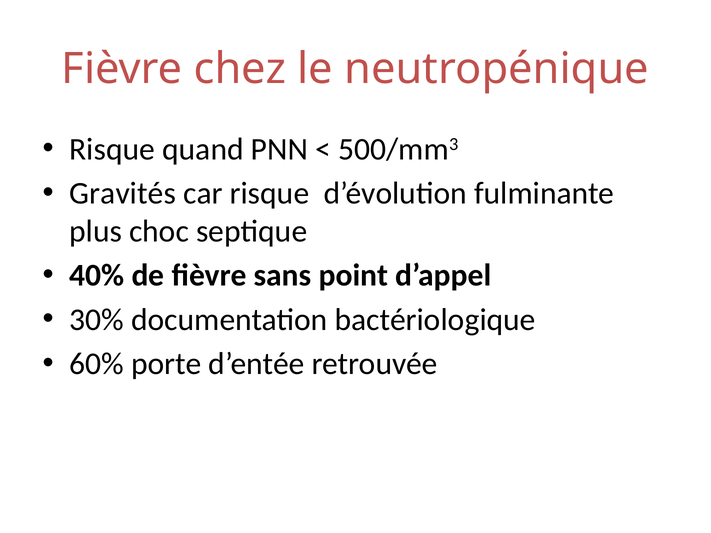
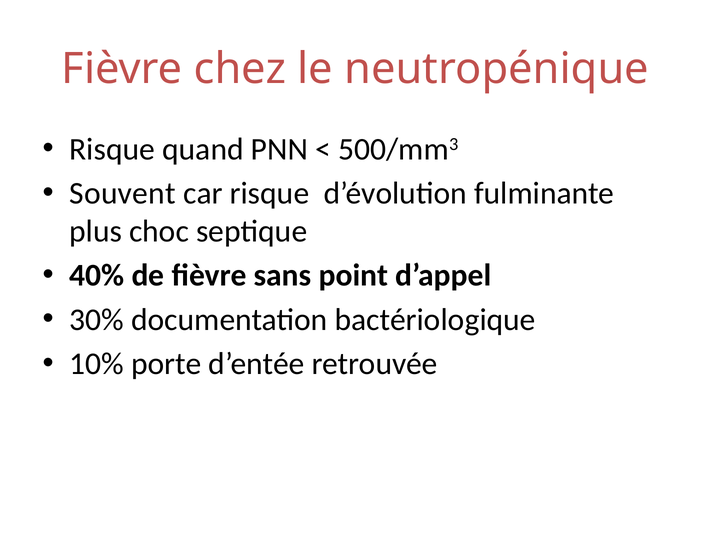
Gravités: Gravités -> Souvent
60%: 60% -> 10%
